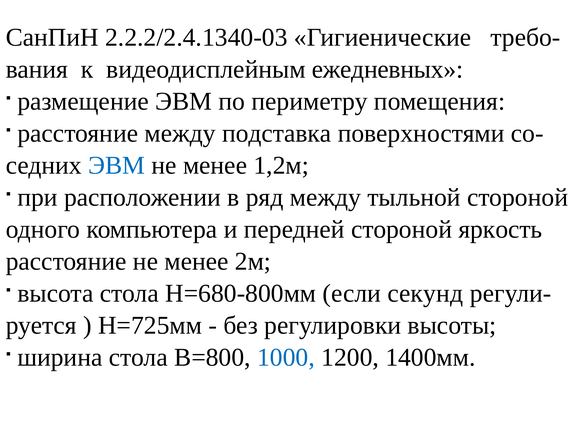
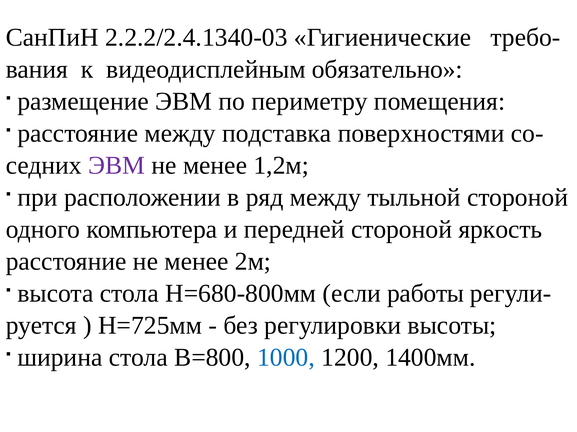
ежедневных: ежедневных -> обязательно
ЭВМ at (117, 166) colour: blue -> purple
секунд: секунд -> работы
